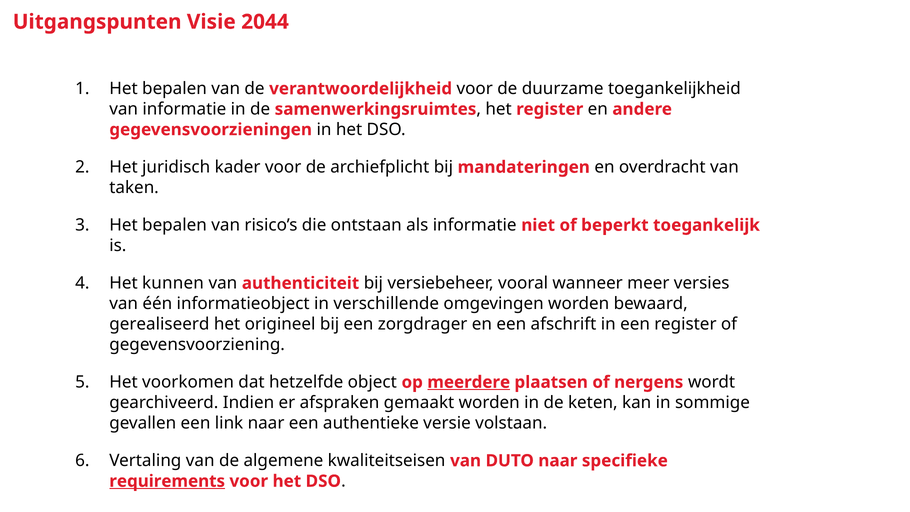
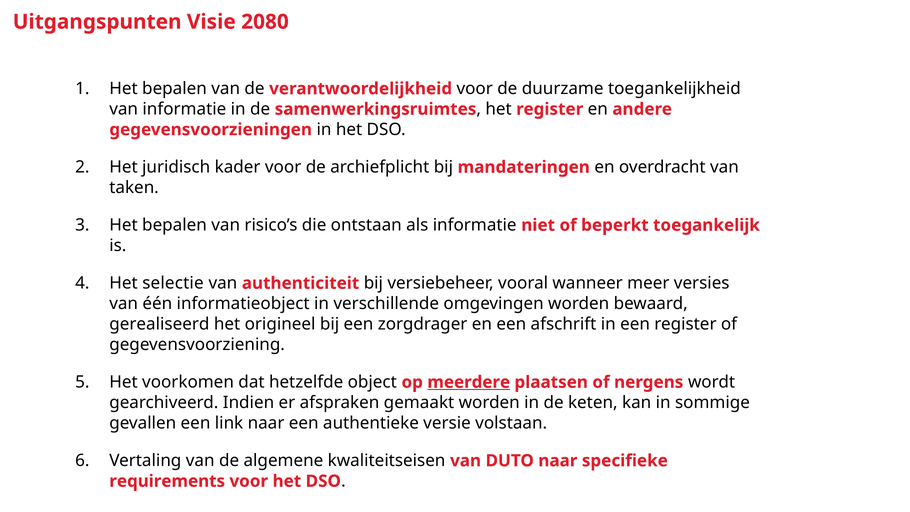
2044: 2044 -> 2080
kunnen: kunnen -> selectie
requirements underline: present -> none
